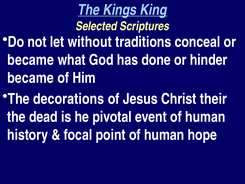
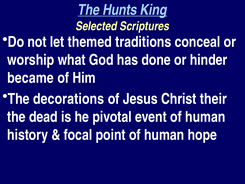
Kings: Kings -> Hunts
without: without -> themed
became at (31, 60): became -> worship
